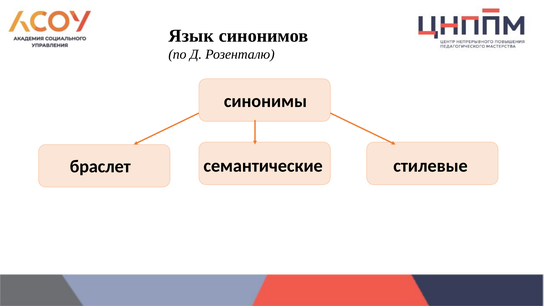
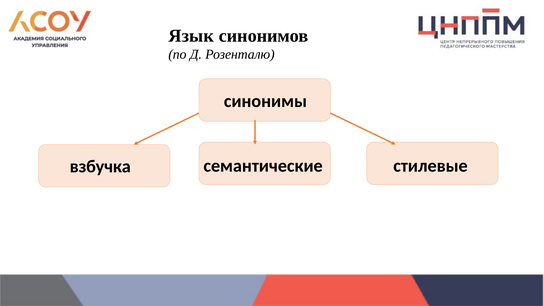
браслет: браслет -> взбучка
